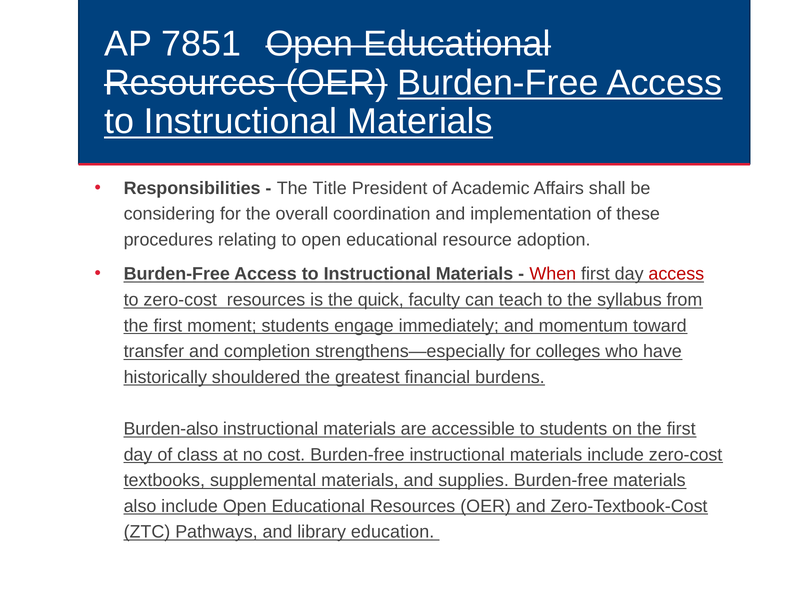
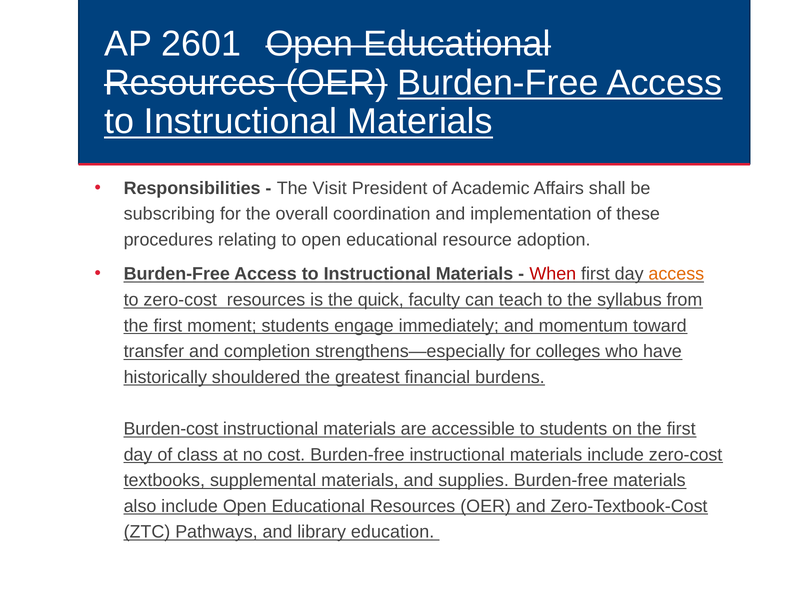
7851: 7851 -> 2601
Title: Title -> Visit
considering: considering -> subscribing
access at (676, 274) colour: red -> orange
Burden-also: Burden-also -> Burden-cost
